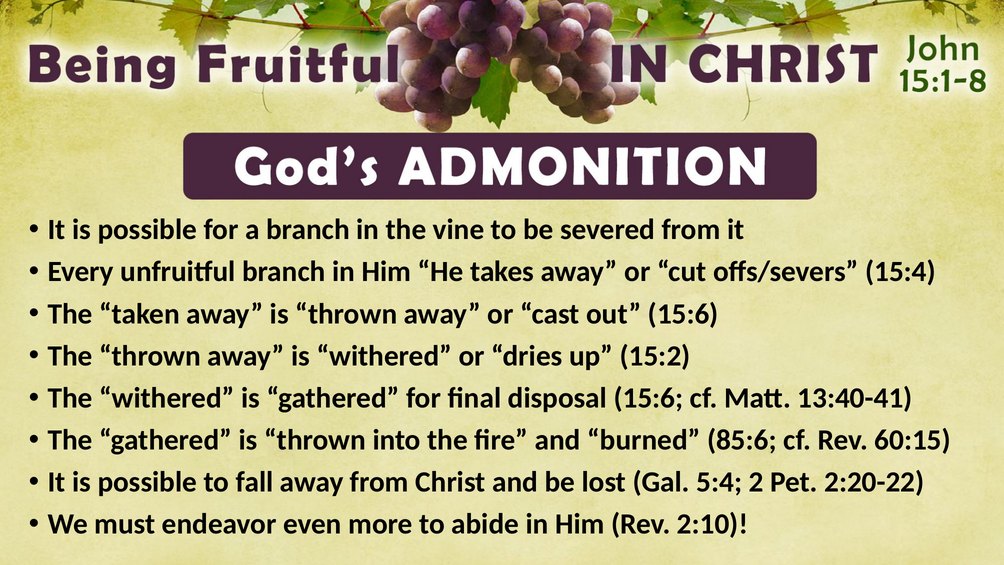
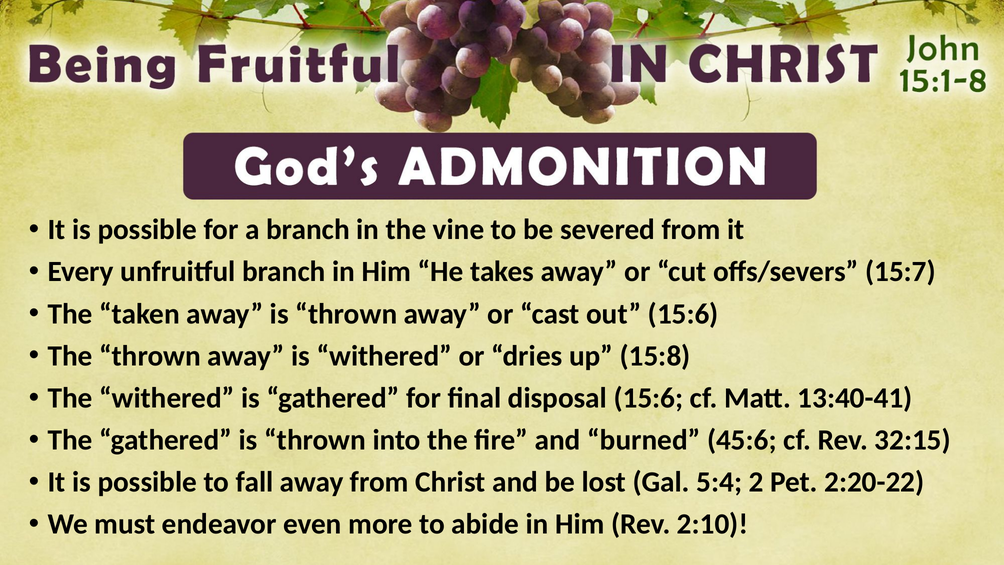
15:4: 15:4 -> 15:7
15:2: 15:2 -> 15:8
85:6: 85:6 -> 45:6
60:15: 60:15 -> 32:15
